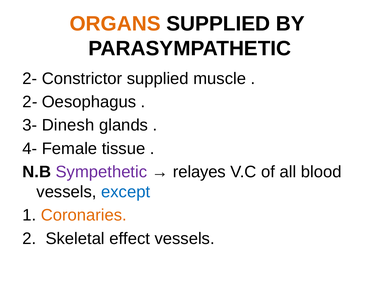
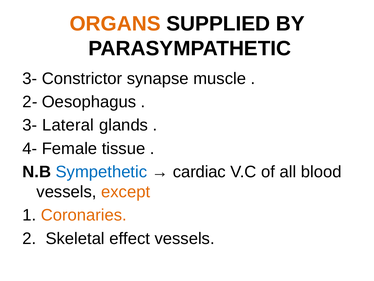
2- at (30, 78): 2- -> 3-
Constrictor supplied: supplied -> synapse
Dinesh: Dinesh -> Lateral
Sympethetic colour: purple -> blue
relayes: relayes -> cardiac
except colour: blue -> orange
